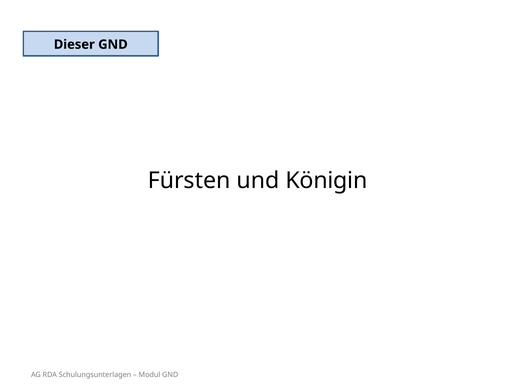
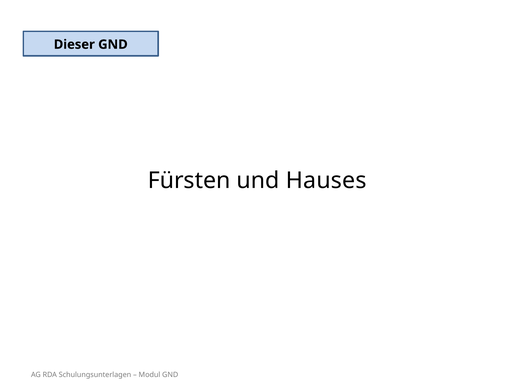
Königin: Königin -> Hauses
